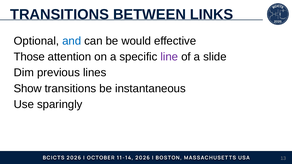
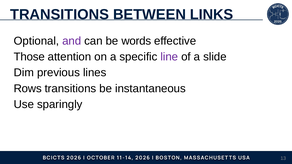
and colour: blue -> purple
would: would -> words
Show: Show -> Rows
